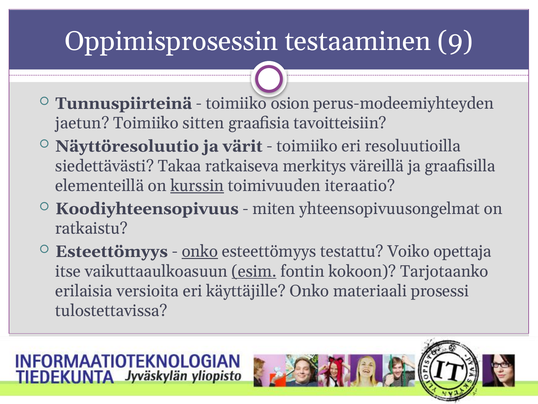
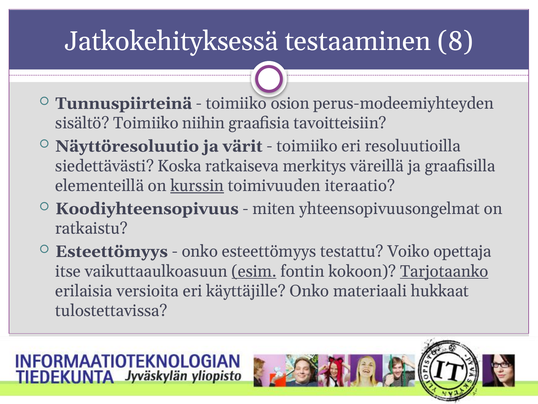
Oppimisprosessin: Oppimisprosessin -> Jatkokehityksessä
9: 9 -> 8
jaetun: jaetun -> sisältö
sitten: sitten -> niihin
Takaa: Takaa -> Koska
onko at (200, 251) underline: present -> none
Tarjotaanko underline: none -> present
prosessi: prosessi -> hukkaat
